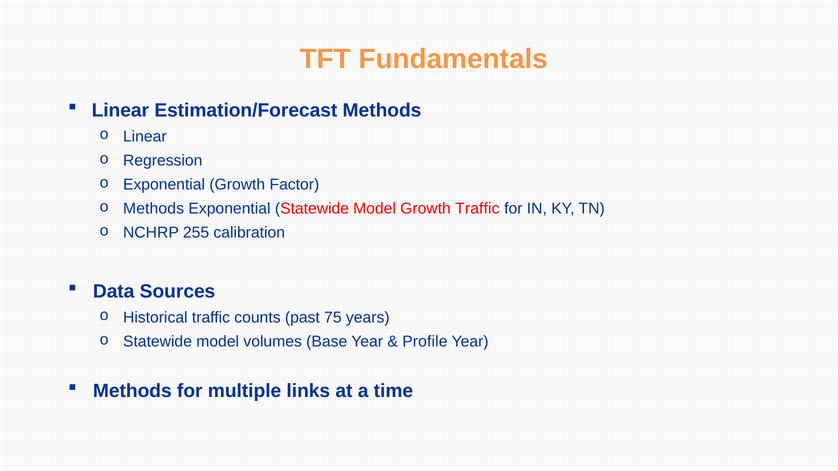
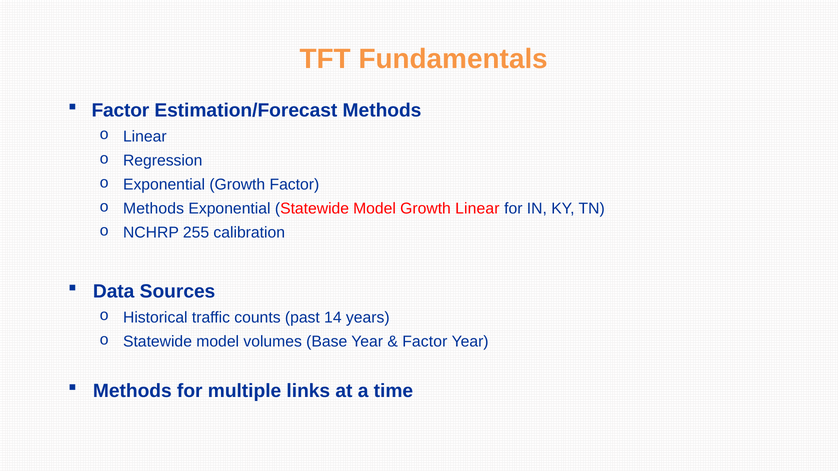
Linear at (120, 111): Linear -> Factor
Growth Traffic: Traffic -> Linear
75: 75 -> 14
Profile at (425, 342): Profile -> Factor
